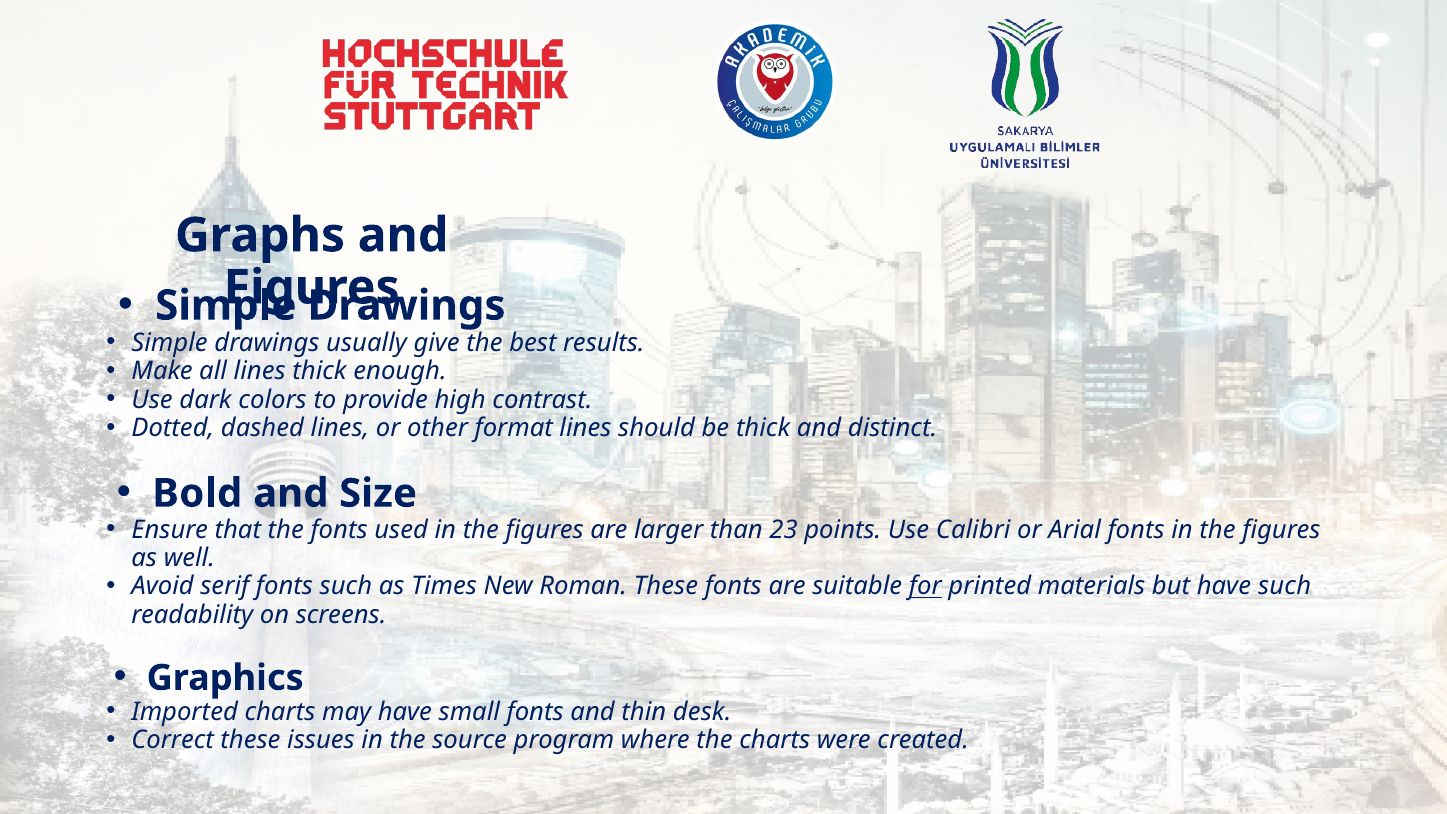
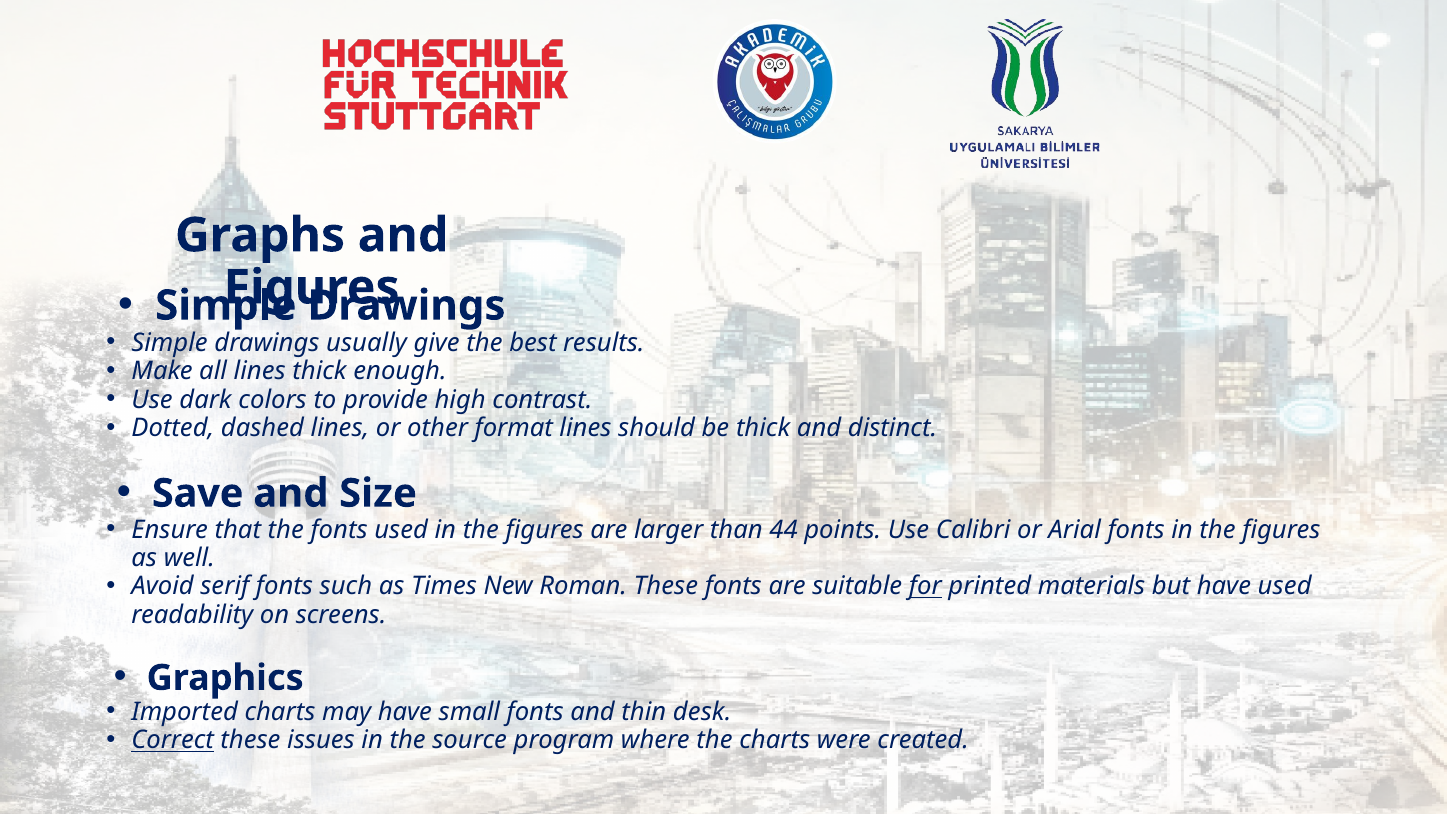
Bold: Bold -> Save
23: 23 -> 44
have such: such -> used
Correct underline: none -> present
